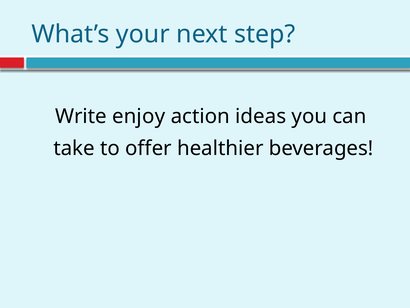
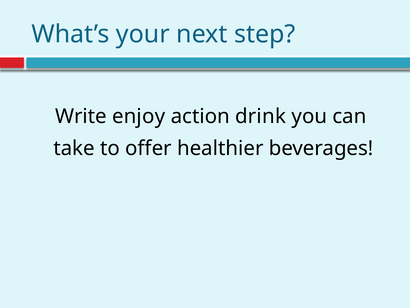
ideas: ideas -> drink
